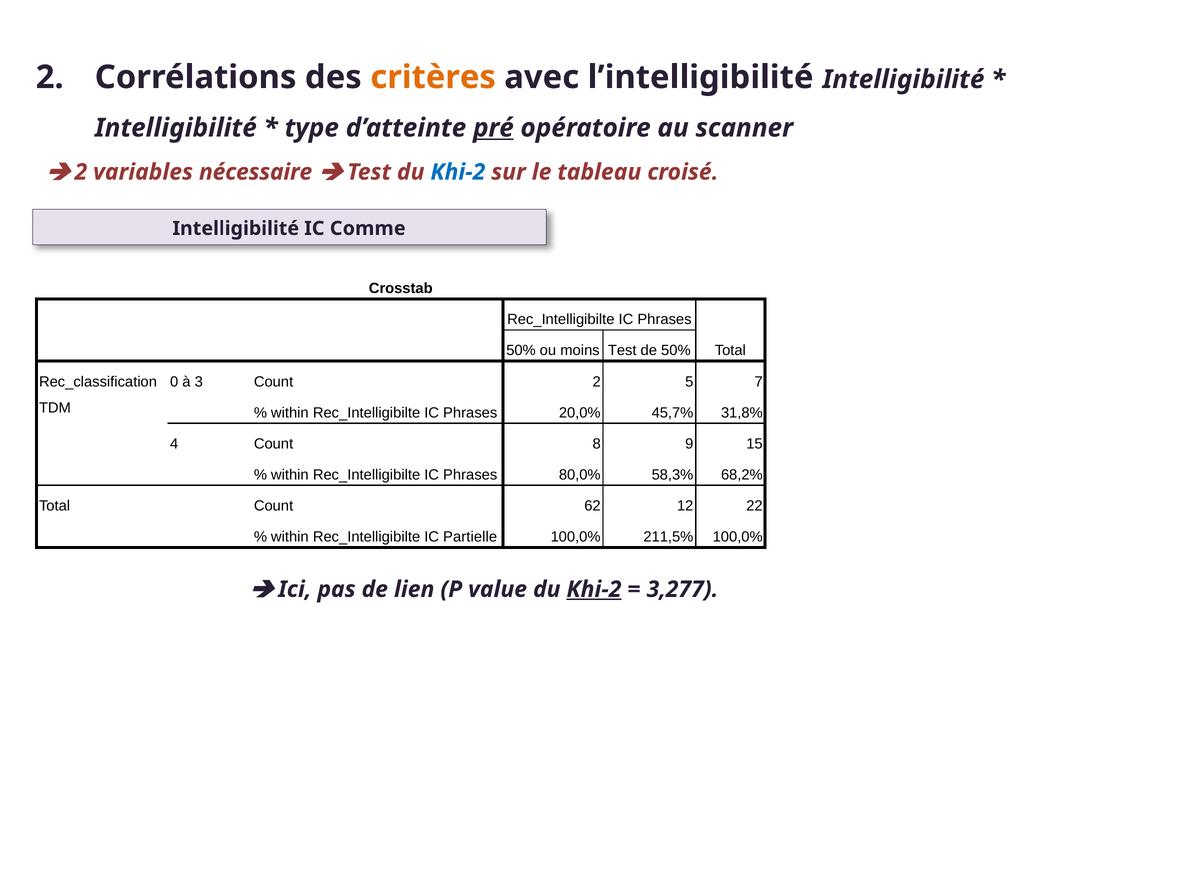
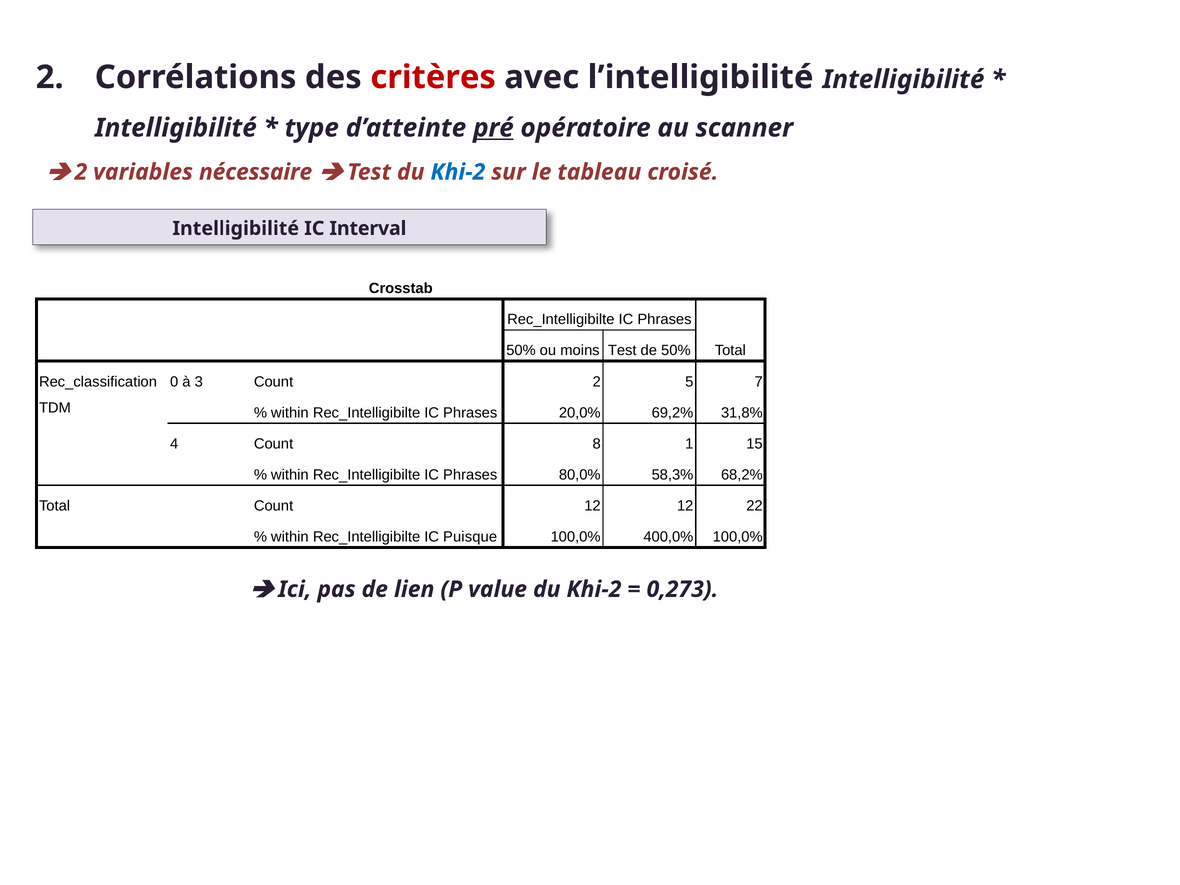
critères colour: orange -> red
Comme: Comme -> Interval
45,7%: 45,7% -> 69,2%
9: 9 -> 1
Count 62: 62 -> 12
Partielle: Partielle -> Puisque
211,5%: 211,5% -> 400,0%
Khi-2 at (594, 589) underline: present -> none
3,277: 3,277 -> 0,273
